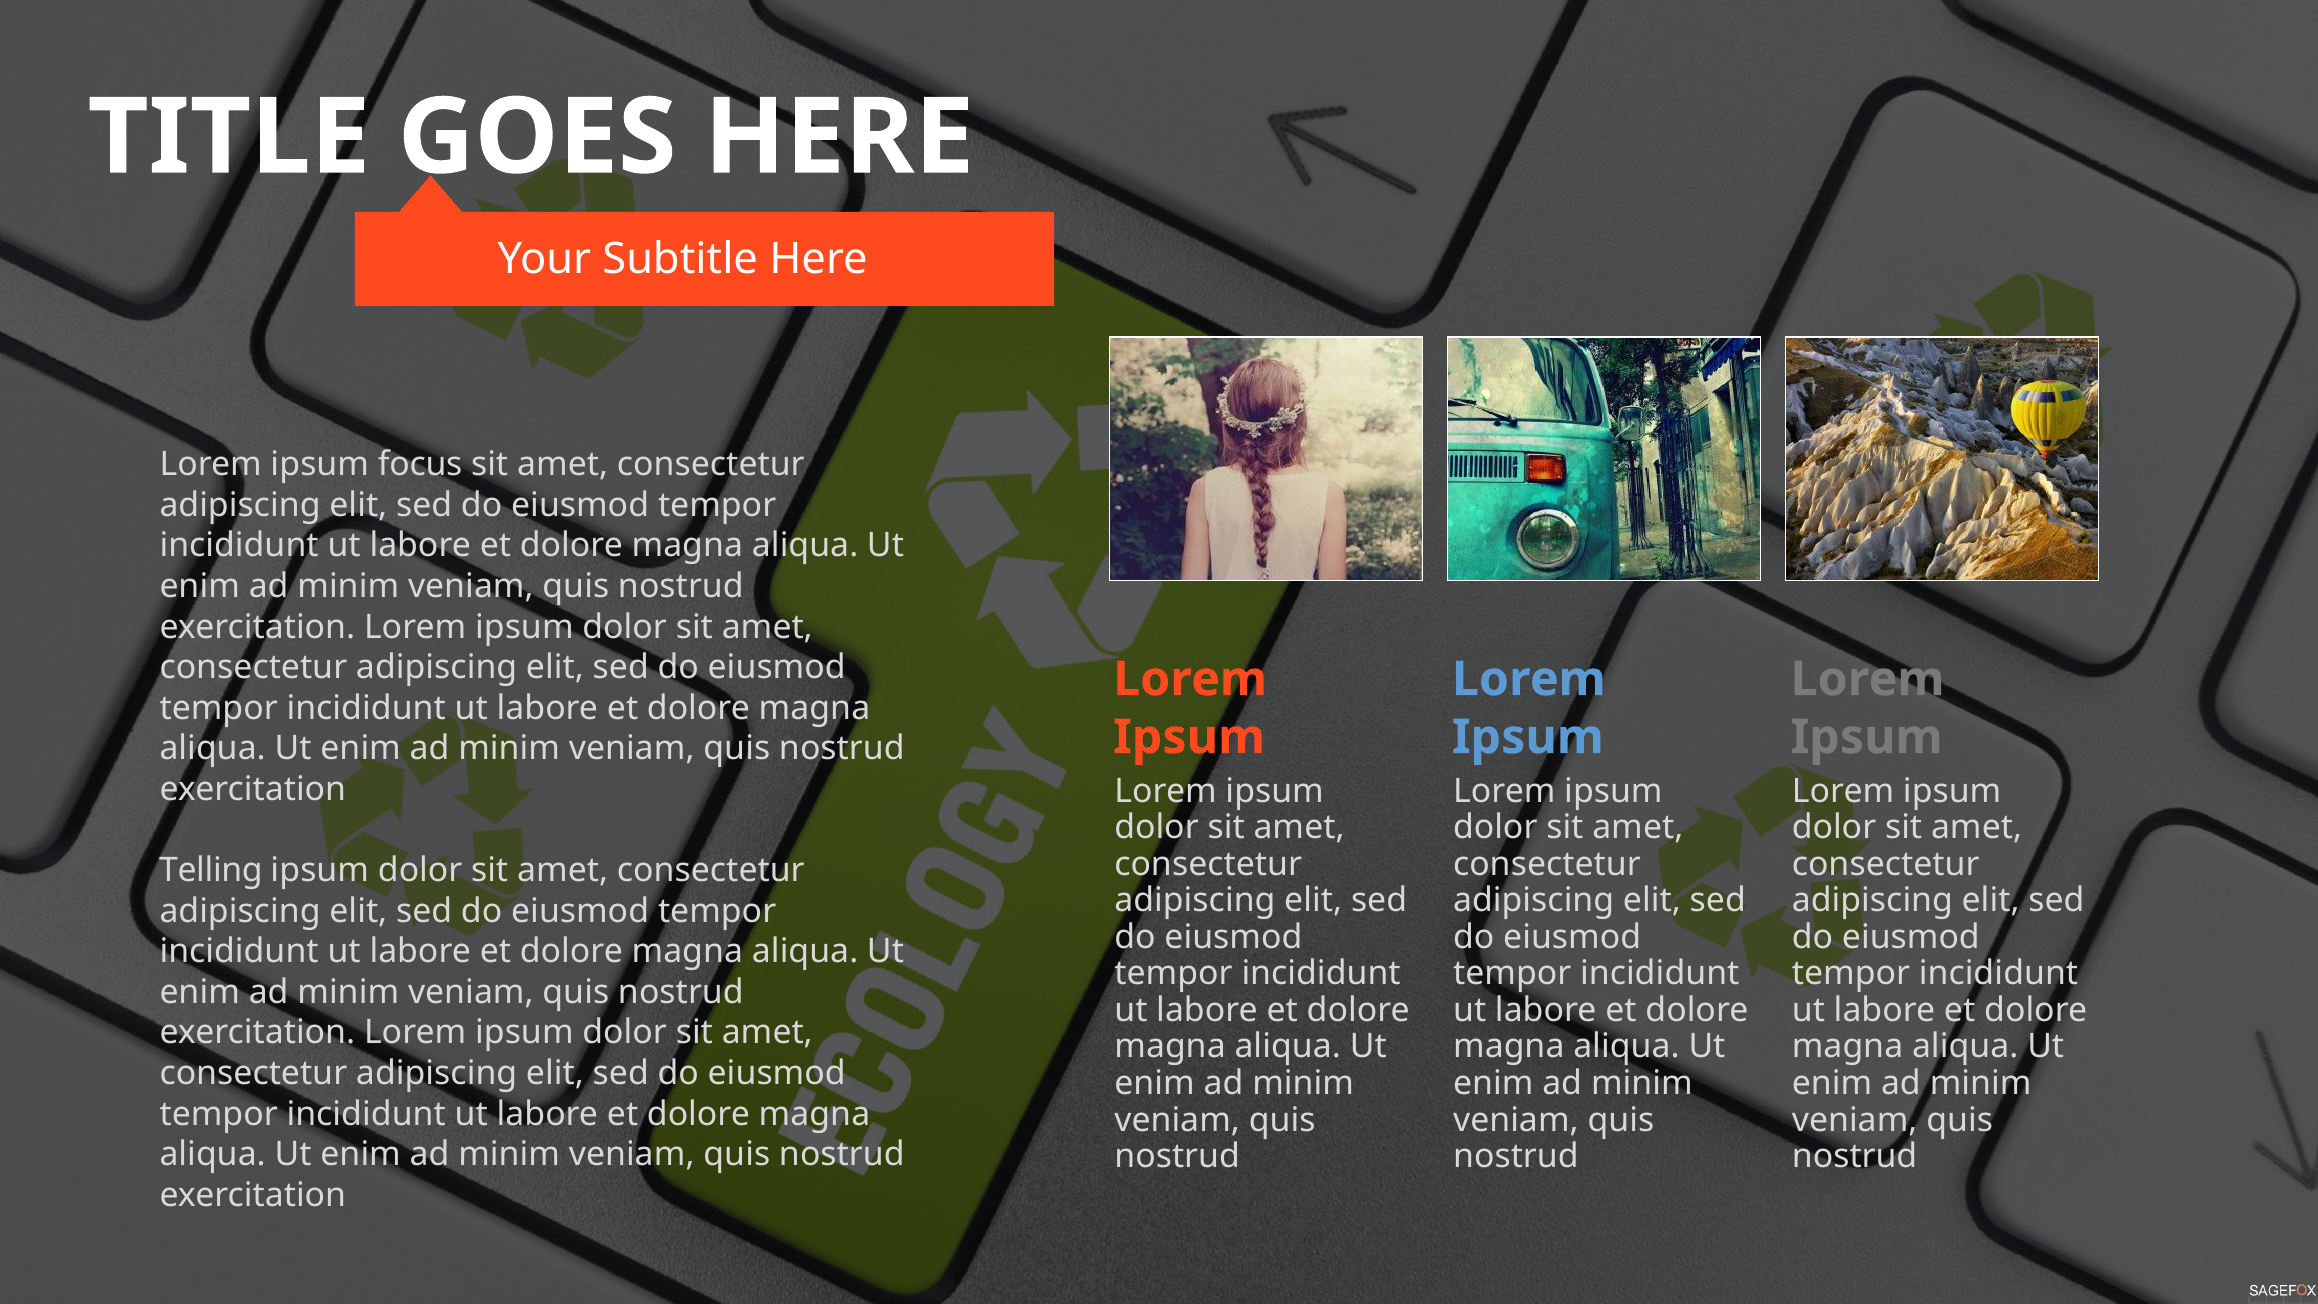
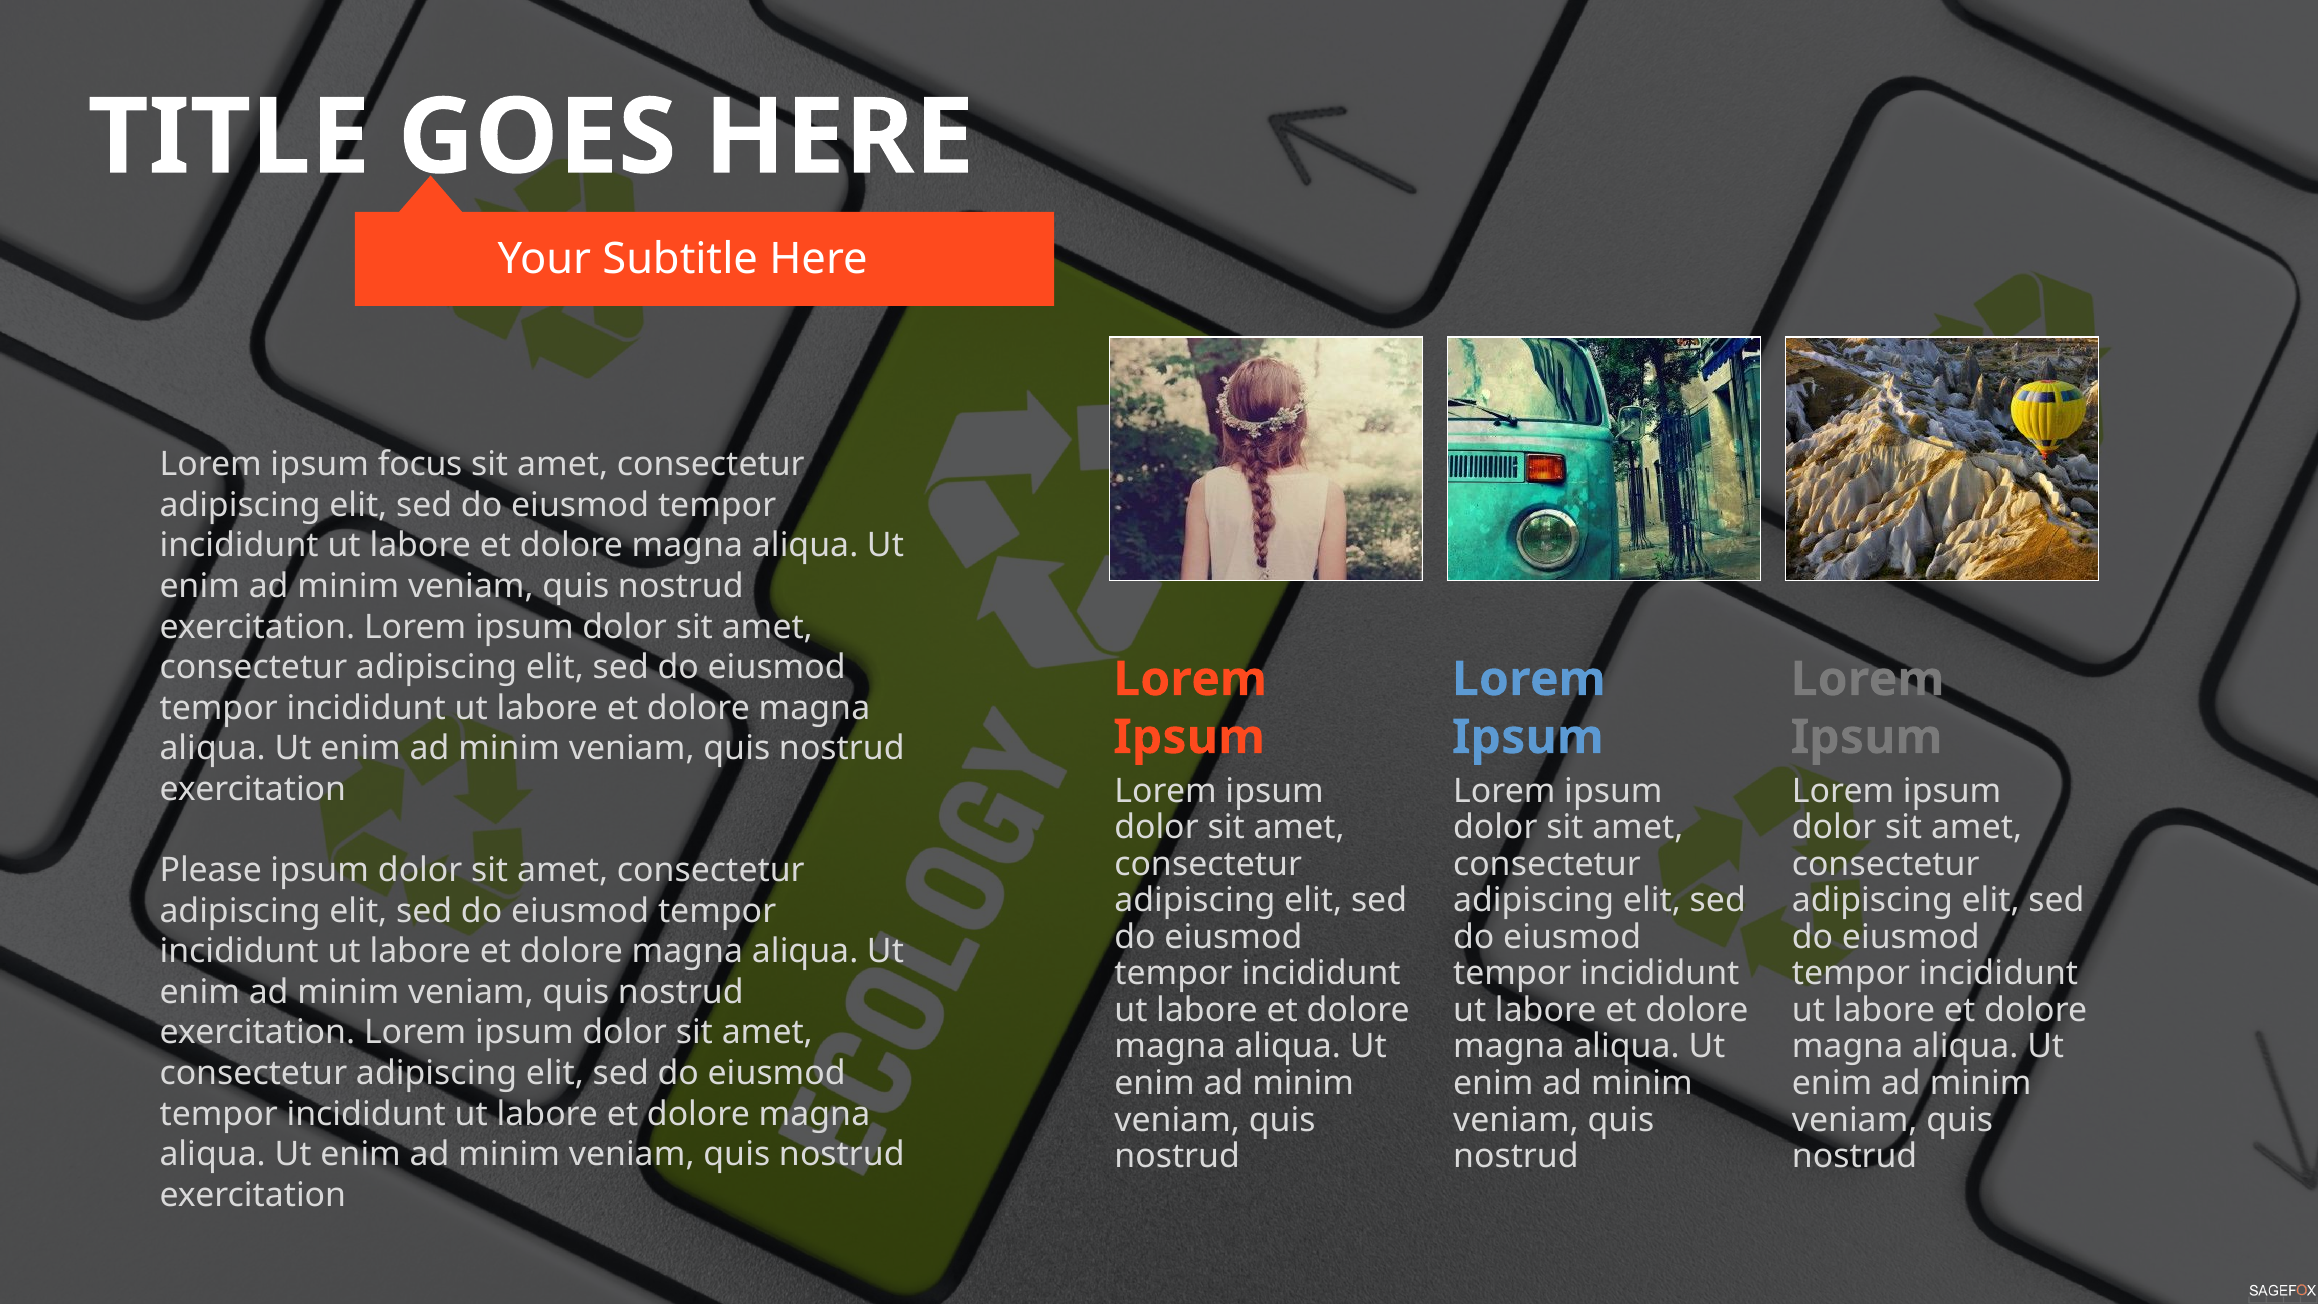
Telling: Telling -> Please
